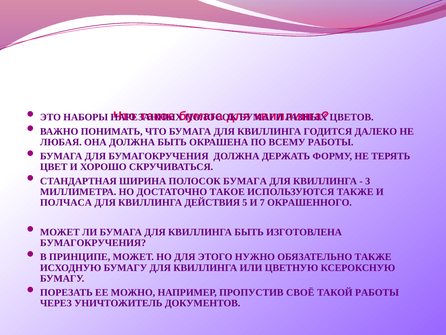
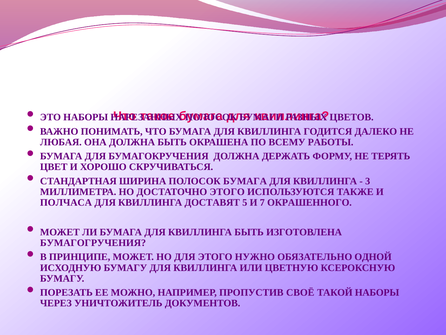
ДОСТАТОЧНО ТАКОЕ: ТАКОЕ -> ЭТОГО
ДЕЙСТВИЯ: ДЕЙСТВИЯ -> ДОСТАВЯТ
БУМАГОКРУЧЕНИЯ at (93, 243): БУМАГОКРУЧЕНИЯ -> БУМАГОГРУЧЕНИЯ
ОБЯЗАТЕЛЬНО ТАКЖЕ: ТАКЖЕ -> ОДНОЙ
ТАКОЙ РАБОТЫ: РАБОТЫ -> НАБОРЫ
